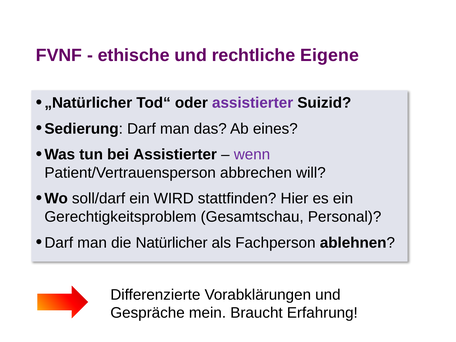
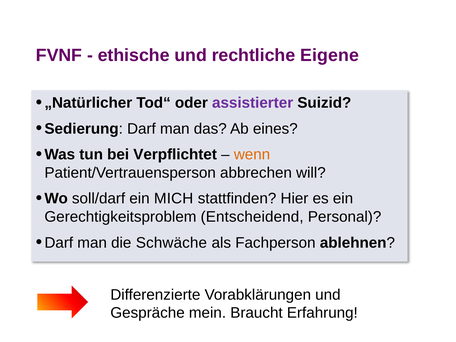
bei Assistierter: Assistierter -> Verpflichtet
wenn colour: purple -> orange
WIRD: WIRD -> MICH
Gesamtschau: Gesamtschau -> Entscheidend
Natürlicher: Natürlicher -> Schwäche
